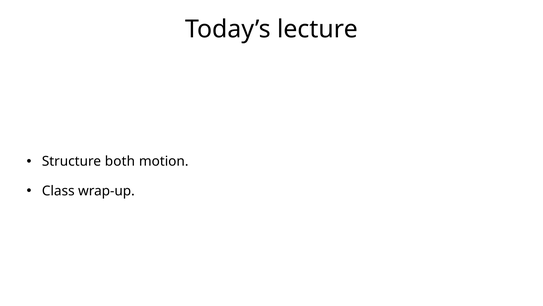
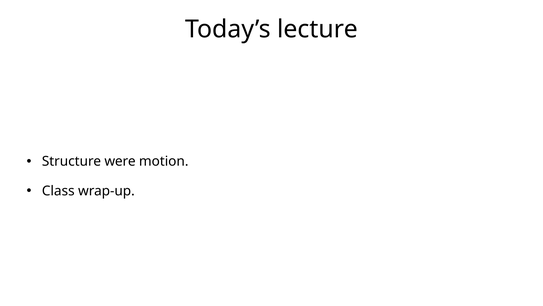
both: both -> were
